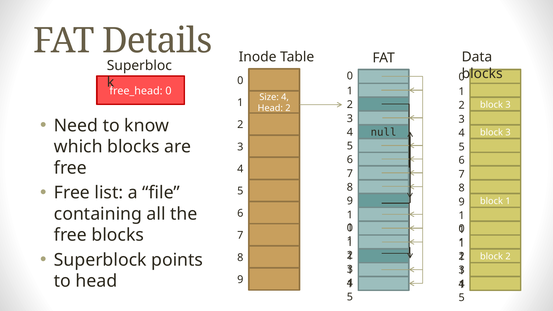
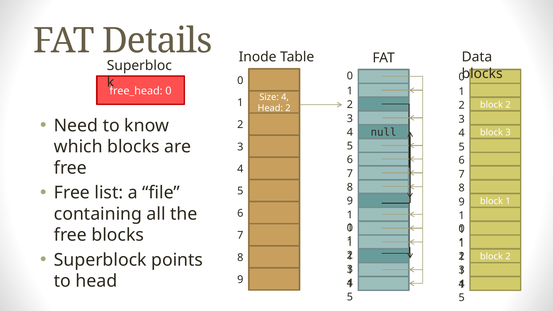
3 at (508, 105): 3 -> 2
